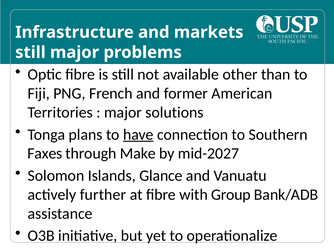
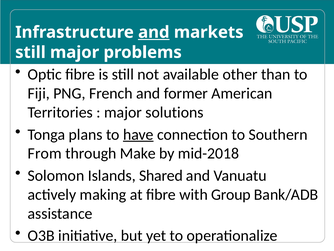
and at (154, 32) underline: none -> present
Faxes: Faxes -> From
mid-2027: mid-2027 -> mid-2018
Glance: Glance -> Shared
further: further -> making
